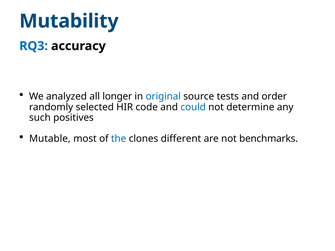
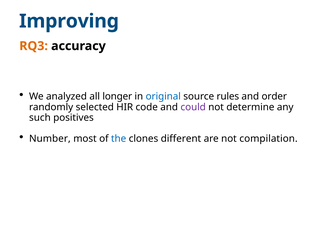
Mutability: Mutability -> Improving
RQ3 colour: blue -> orange
tests: tests -> rules
could colour: blue -> purple
Mutable: Mutable -> Number
benchmarks: benchmarks -> compilation
